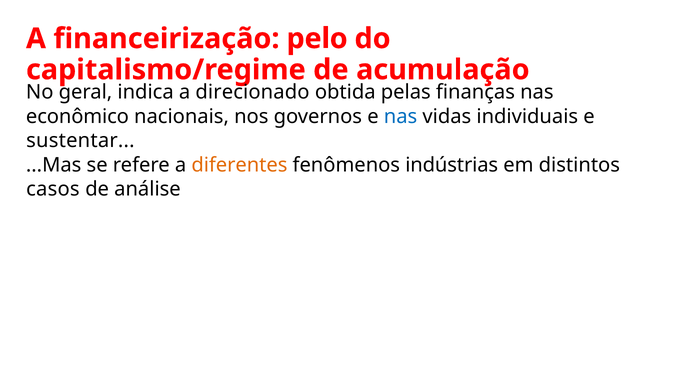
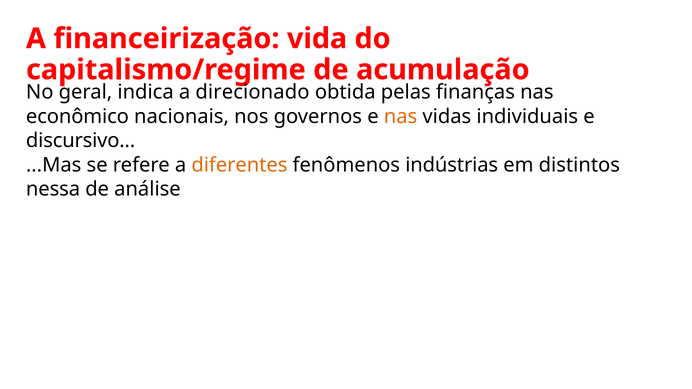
pelo: pelo -> vida
nas at (401, 116) colour: blue -> orange
sustentar: sustentar -> discursivo
casos: casos -> nessa
